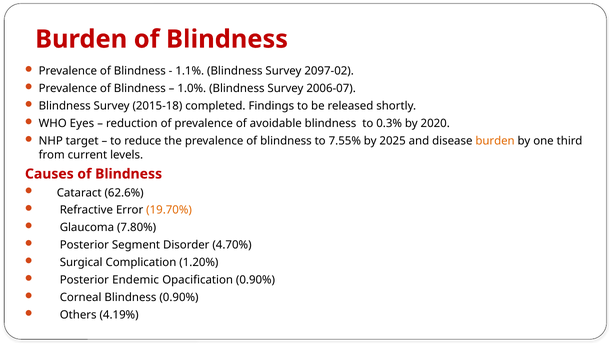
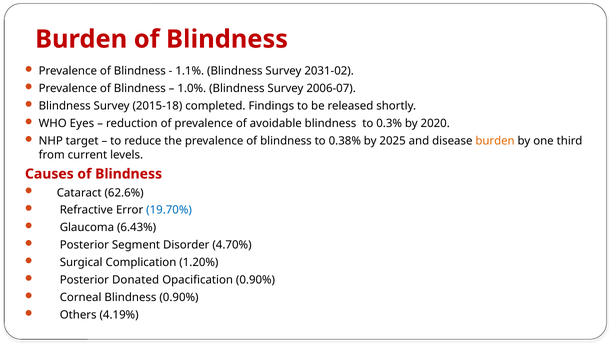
2097-02: 2097-02 -> 2031-02
7.55%: 7.55% -> 0.38%
19.70% colour: orange -> blue
7.80%: 7.80% -> 6.43%
Endemic: Endemic -> Donated
